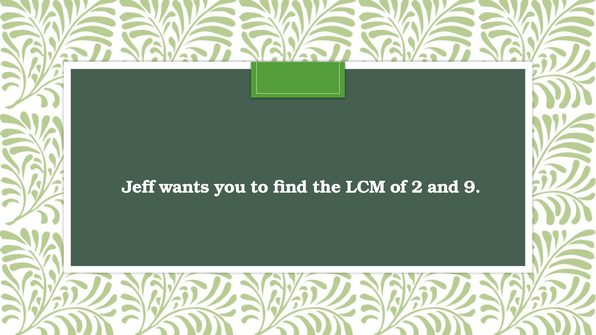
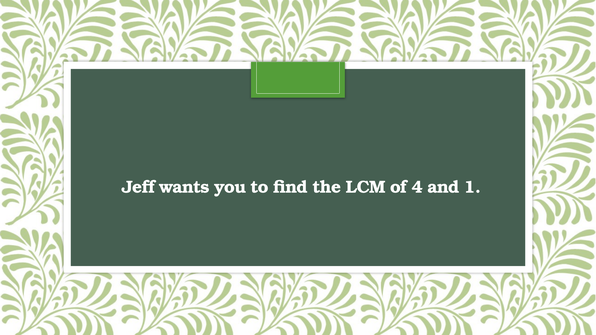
2: 2 -> 4
9: 9 -> 1
